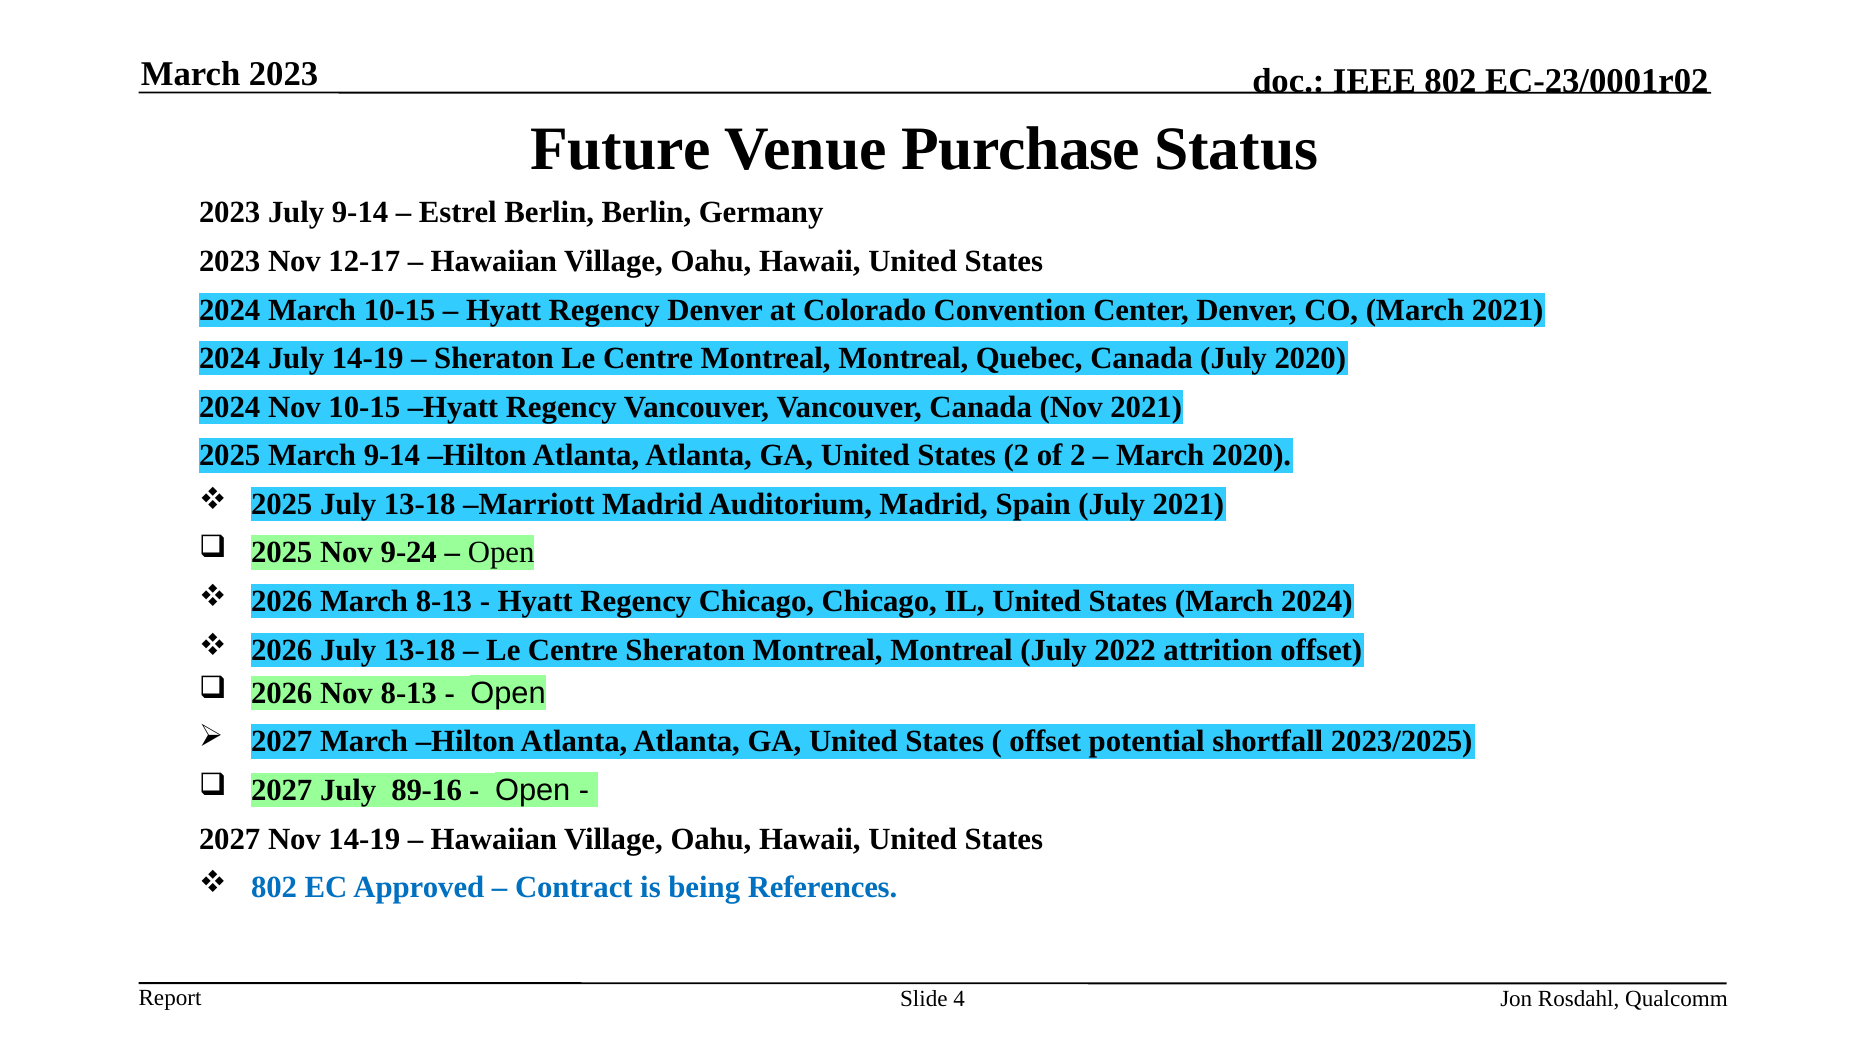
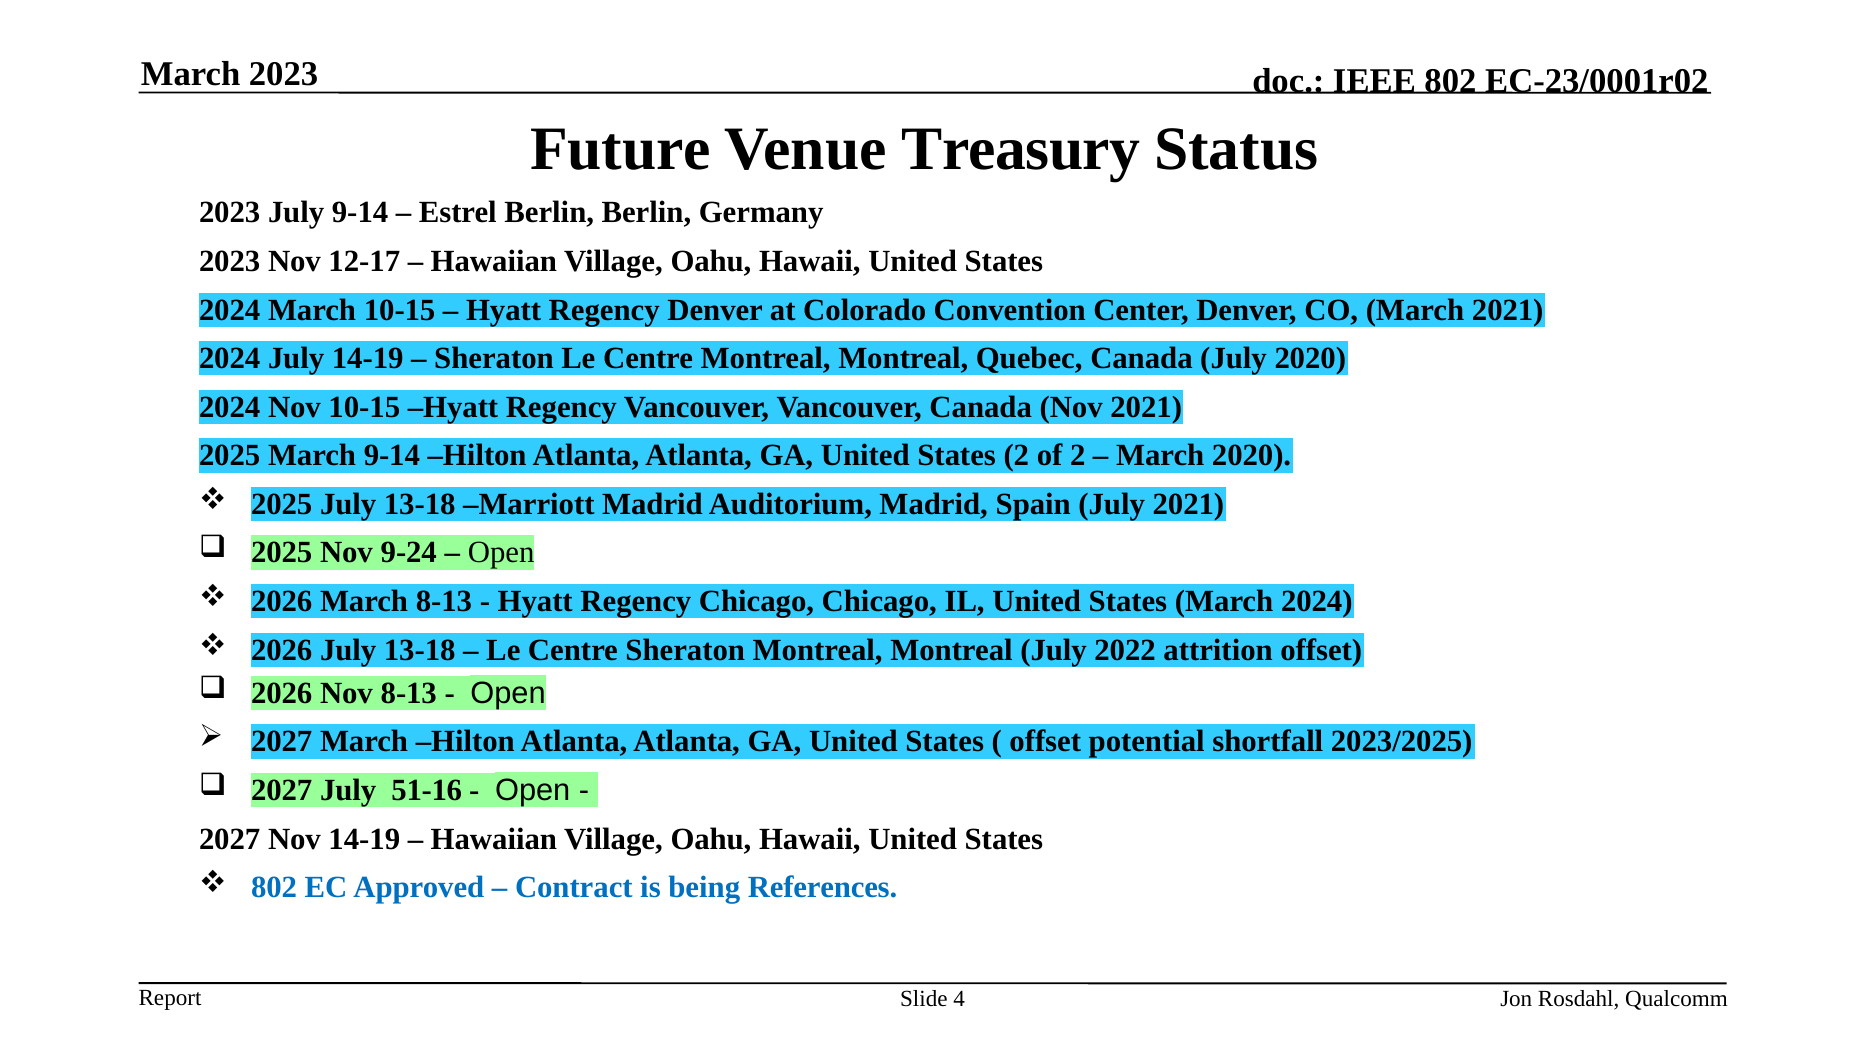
Purchase: Purchase -> Treasury
89-16: 89-16 -> 51-16
